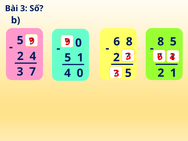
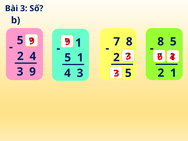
0 at (78, 43): 0 -> 1
6: 6 -> 7
7: 7 -> 9
4 0: 0 -> 3
